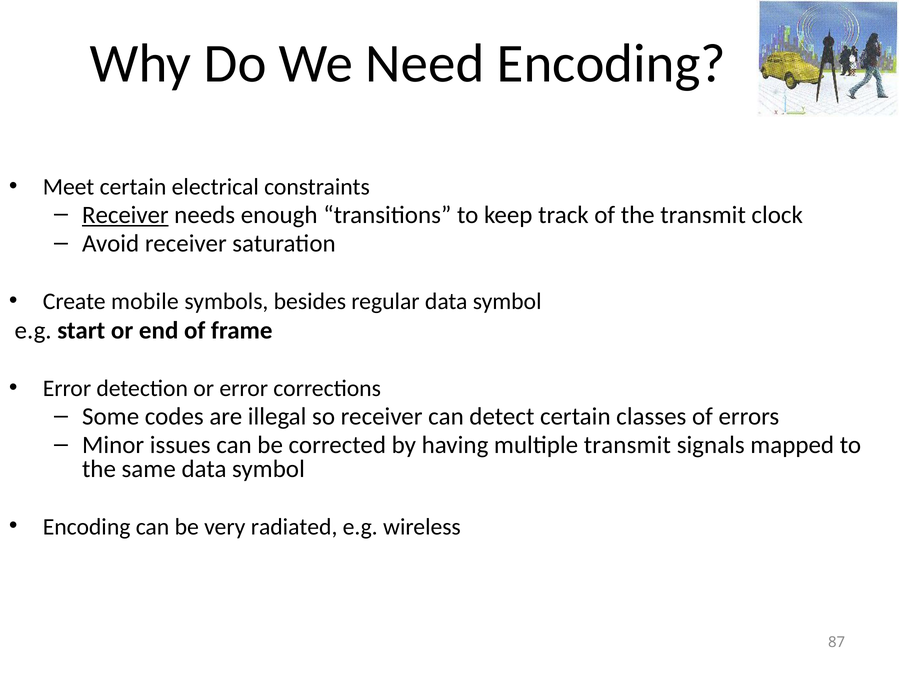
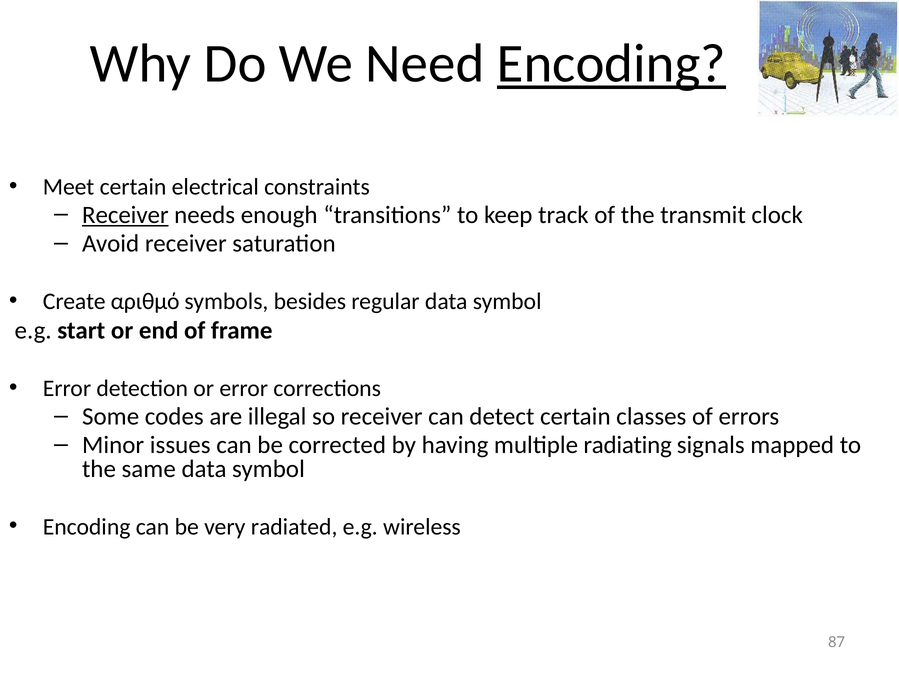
Encoding at (611, 64) underline: none -> present
mobile: mobile -> αριθμό
multiple transmit: transmit -> radiating
